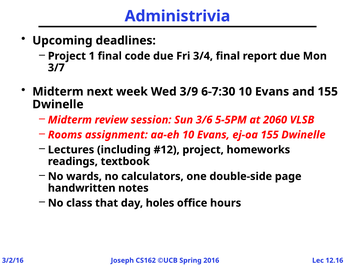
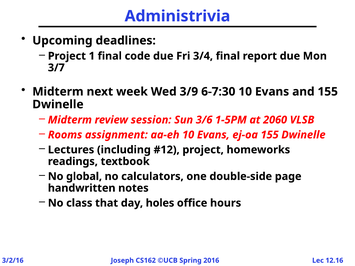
5-5PM: 5-5PM -> 1-5PM
wards: wards -> global
